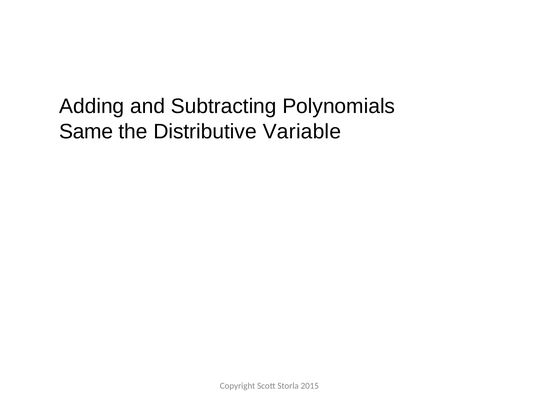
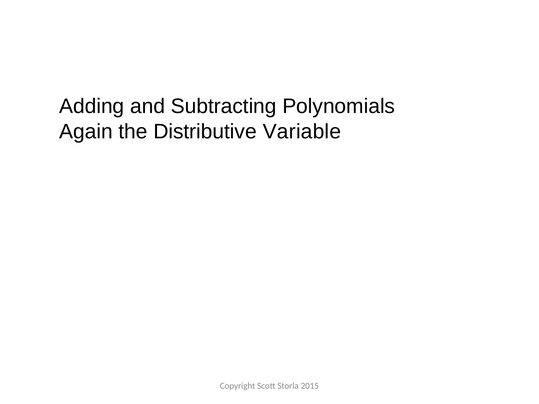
Same: Same -> Again
